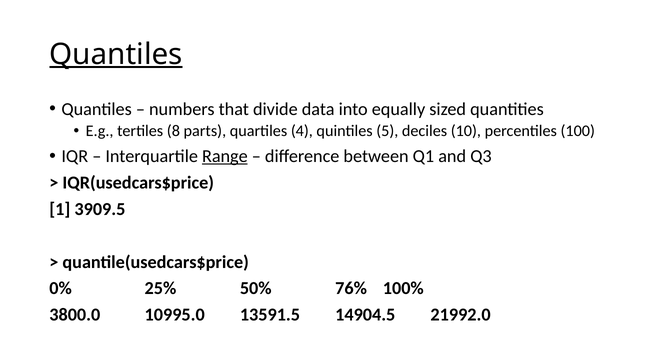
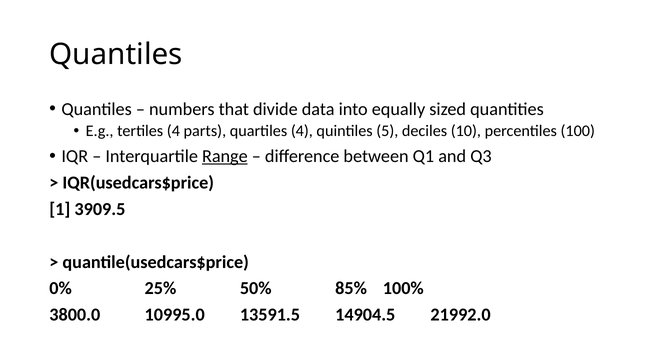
Quantiles at (116, 54) underline: present -> none
tertiles 8: 8 -> 4
76%: 76% -> 85%
